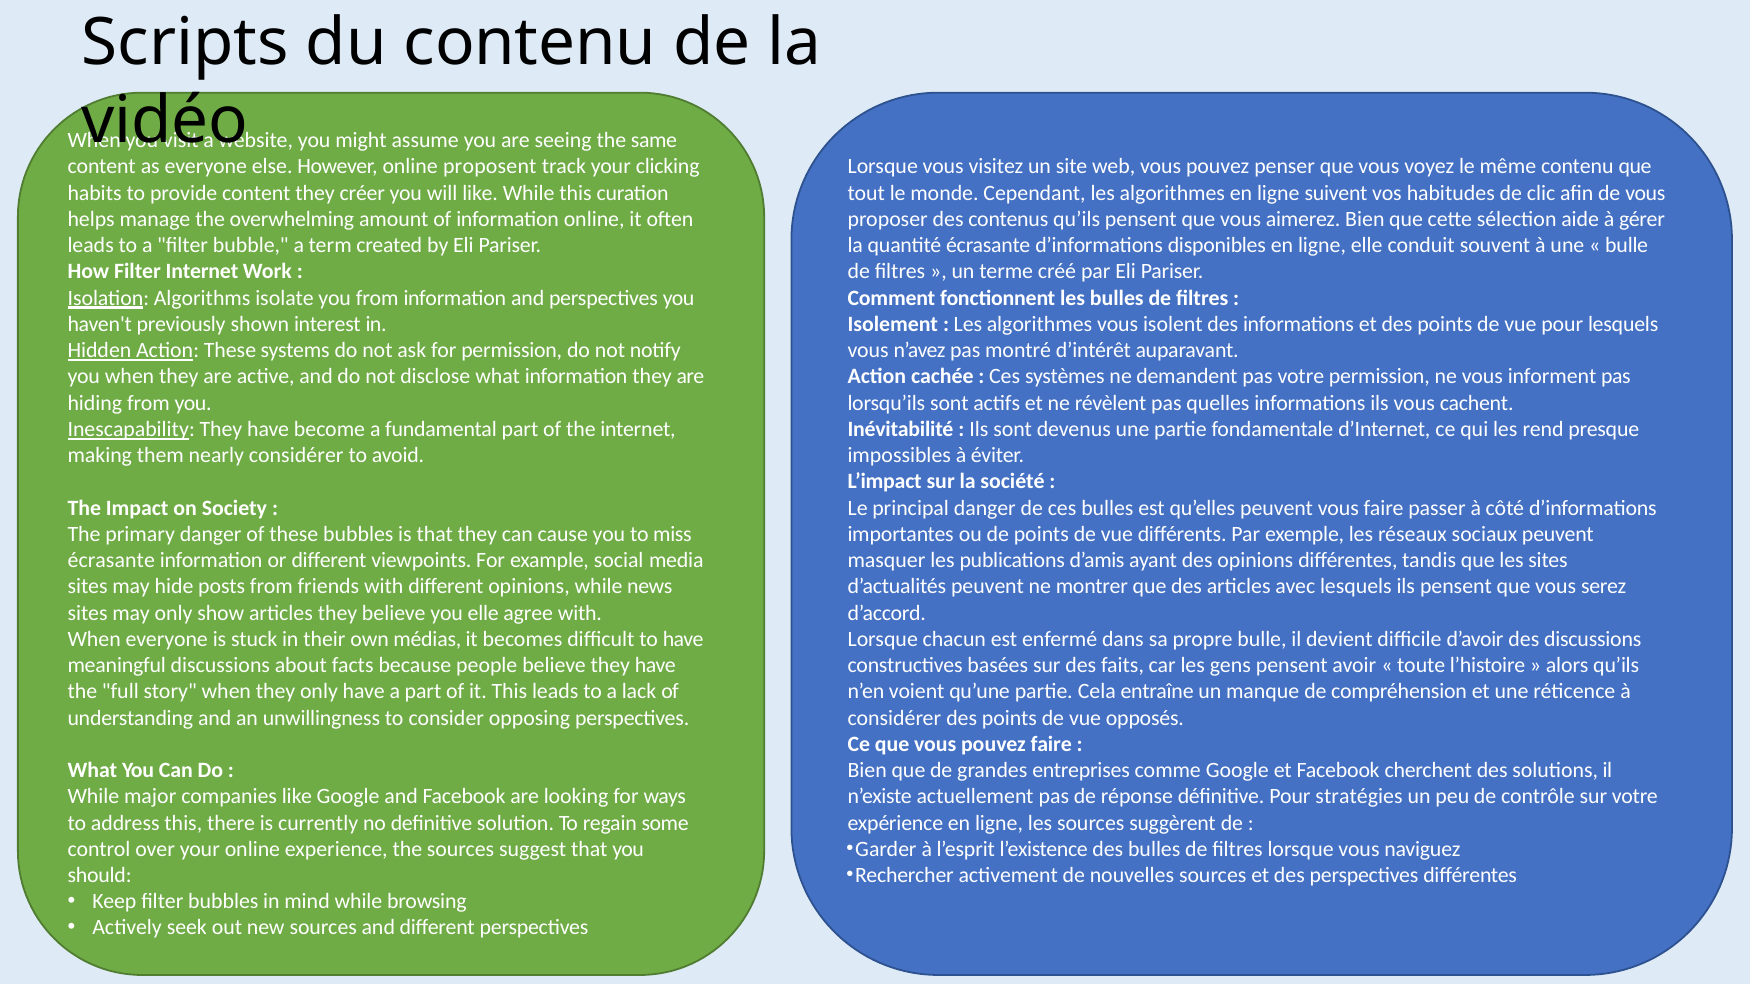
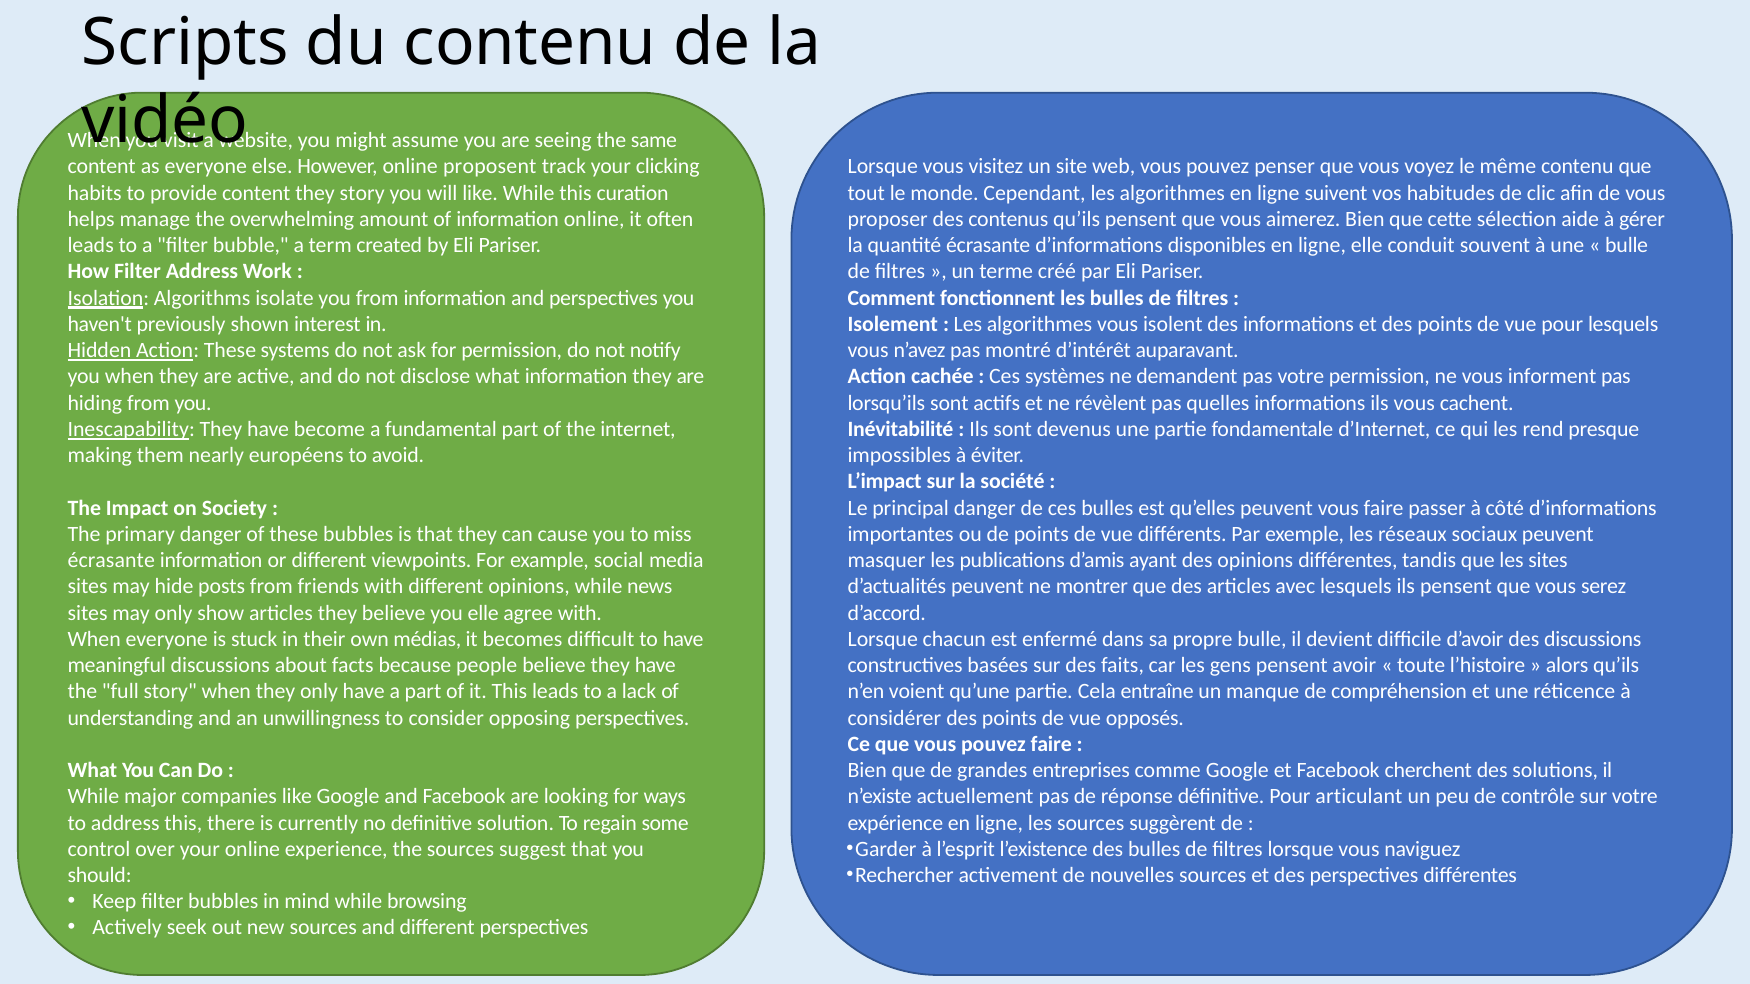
they créer: créer -> story
Filter Internet: Internet -> Address
nearly considérer: considérer -> européens
stratégies: stratégies -> articulant
